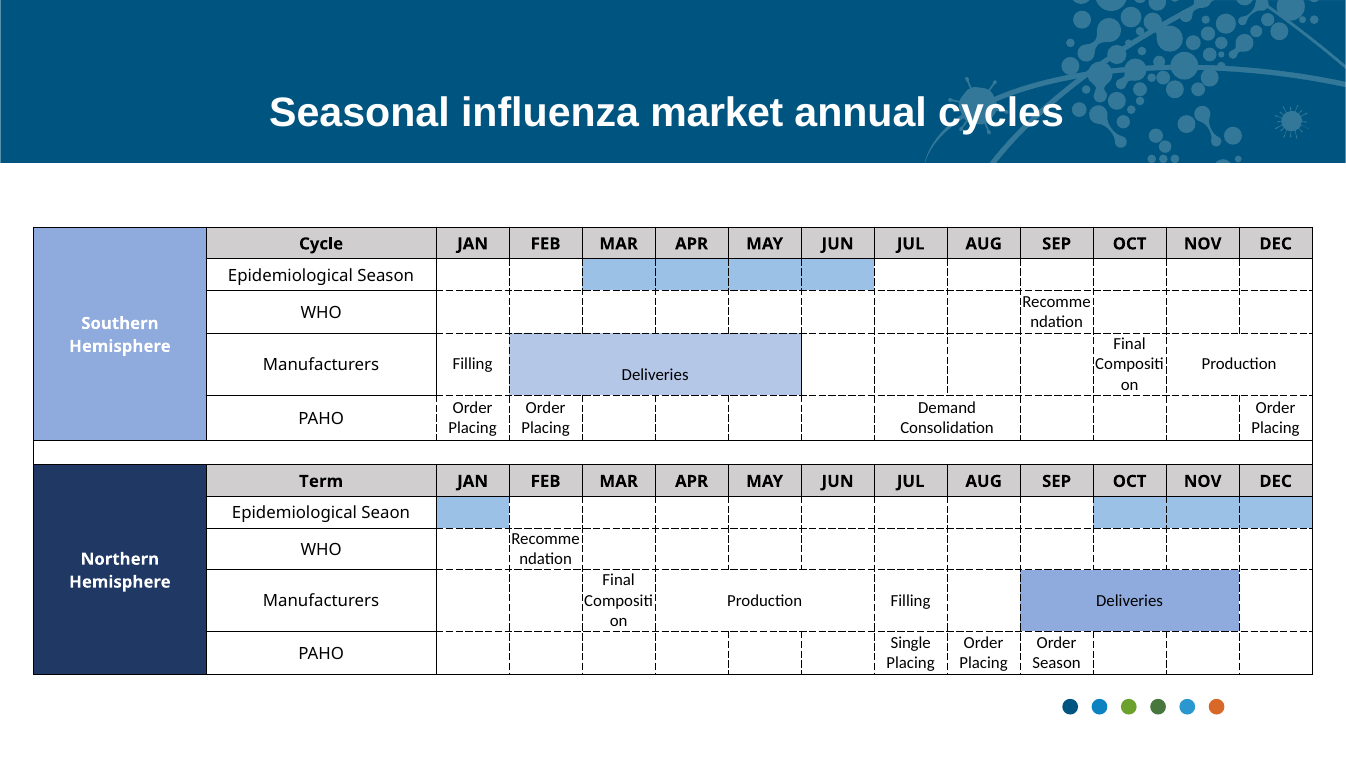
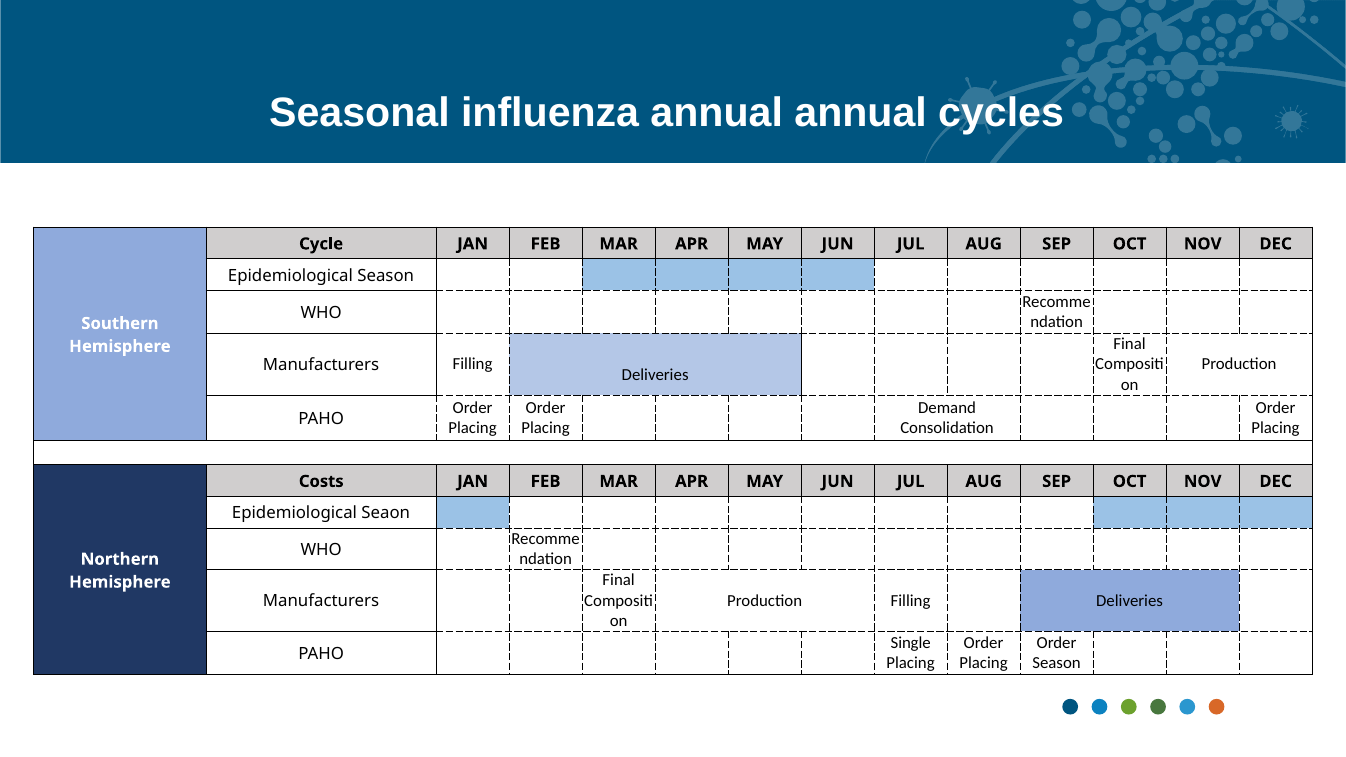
influenza market: market -> annual
Term: Term -> Costs
